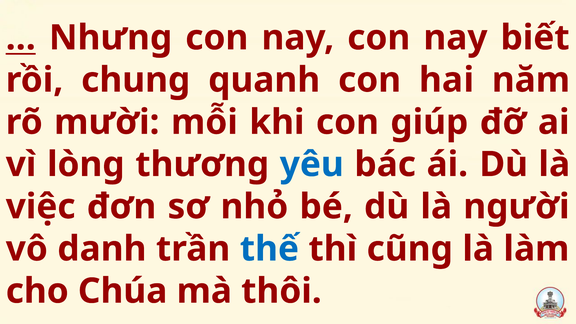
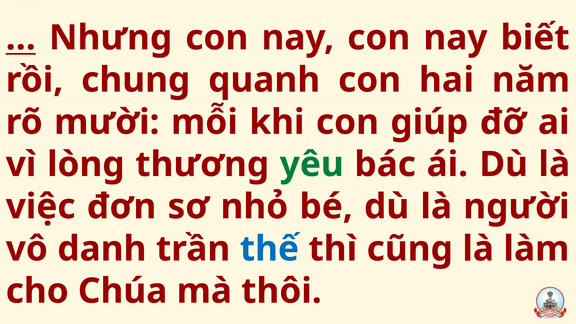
yêu colour: blue -> green
